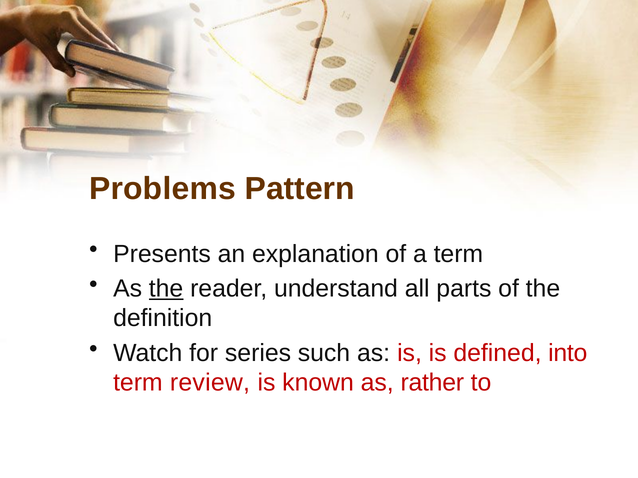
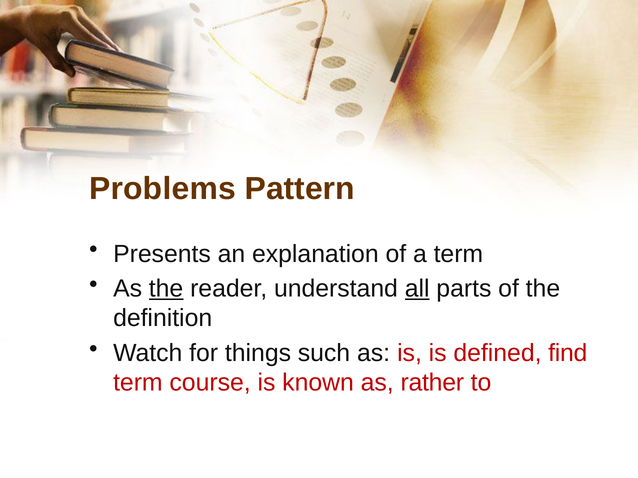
all underline: none -> present
series: series -> things
into: into -> find
review: review -> course
